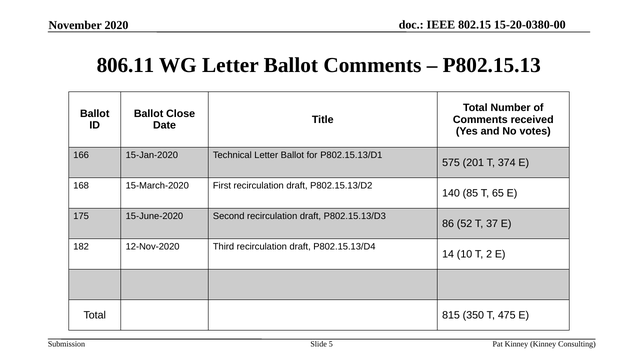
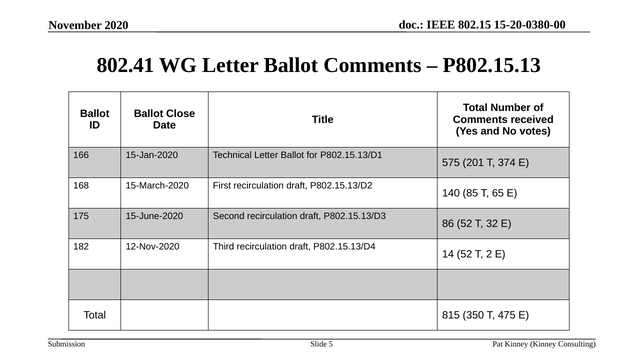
806.11: 806.11 -> 802.41
37: 37 -> 32
14 10: 10 -> 52
